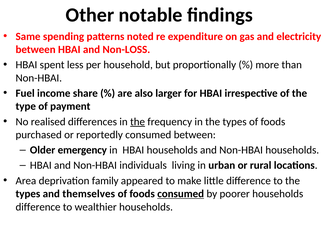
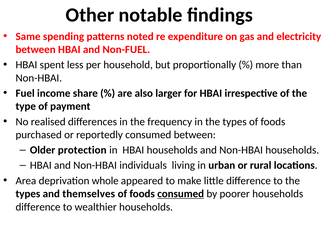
Non-LOSS: Non-LOSS -> Non-FUEL
the at (138, 122) underline: present -> none
emergency: emergency -> protection
family: family -> whole
